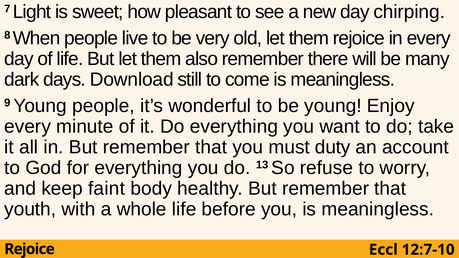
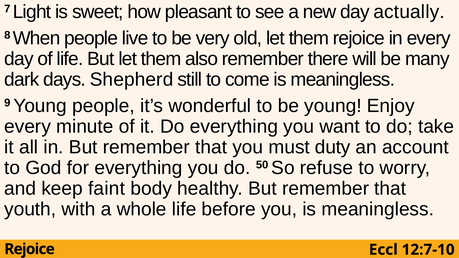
chirping: chirping -> actually
Download: Download -> Shepherd
13: 13 -> 50
